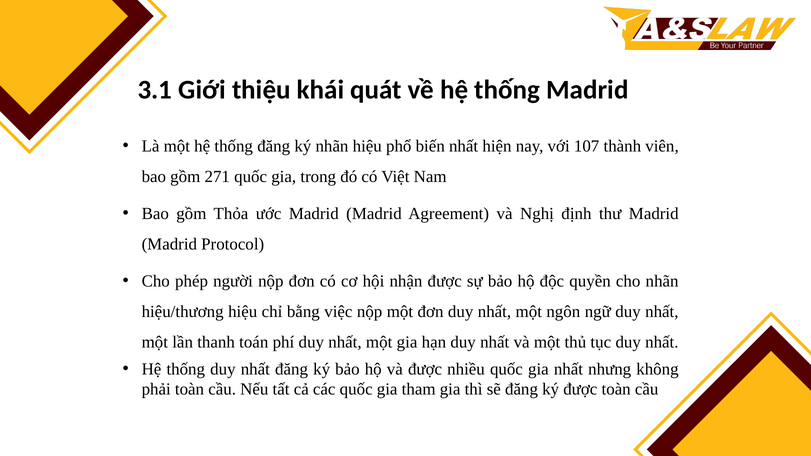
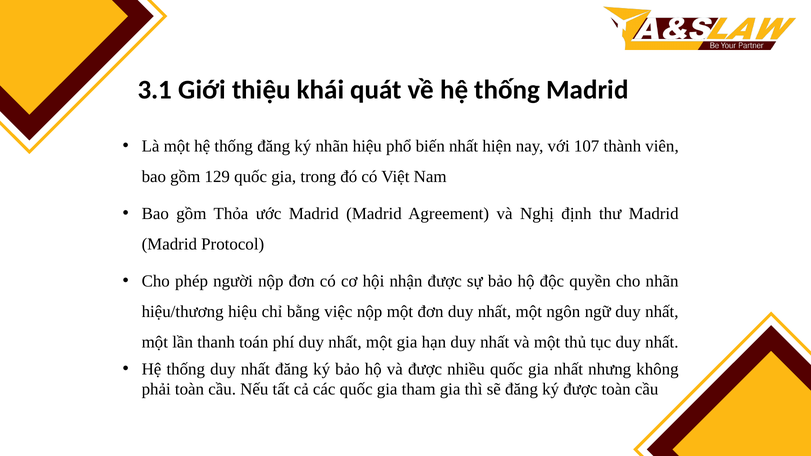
271: 271 -> 129
